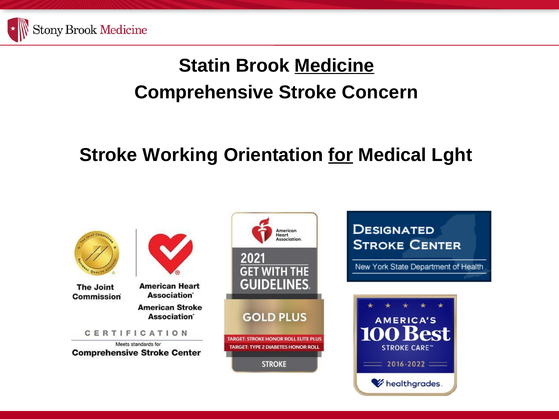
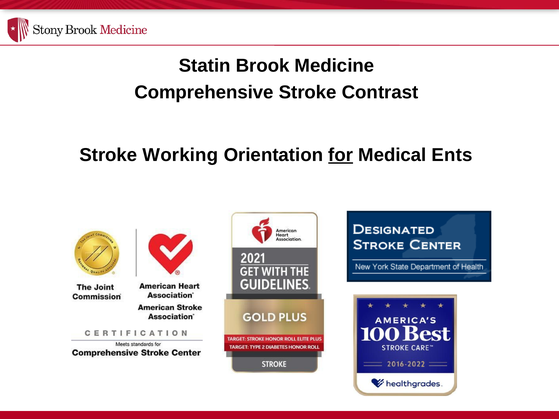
Medicine underline: present -> none
Concern: Concern -> Contrast
Lght: Lght -> Ents
